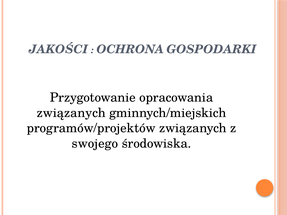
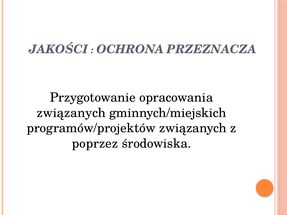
GOSPODARKI: GOSPODARKI -> PRZEZNACZA
swojego: swojego -> poprzez
